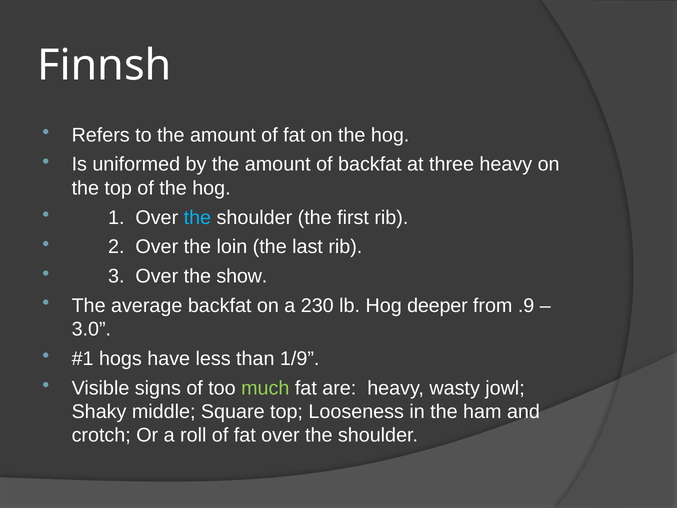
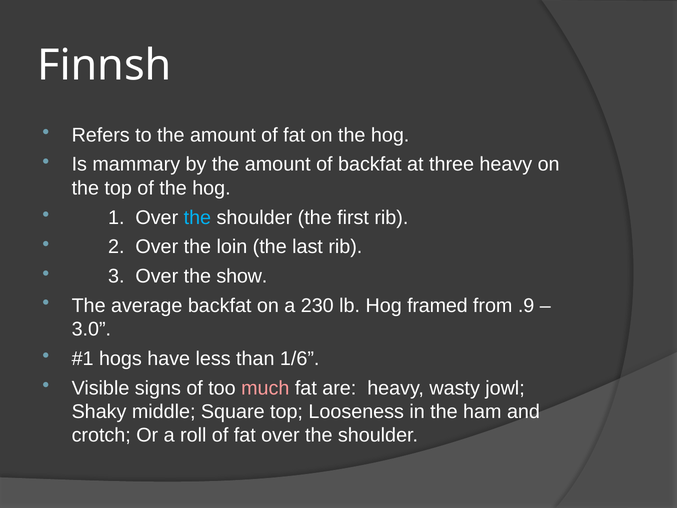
uniformed: uniformed -> mammary
deeper: deeper -> framed
1/9: 1/9 -> 1/6
much colour: light green -> pink
